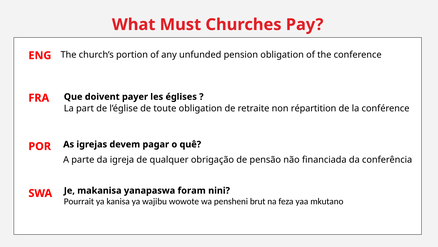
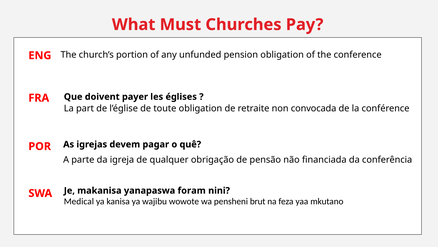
répartition: répartition -> convocada
Pourrait: Pourrait -> Medical
